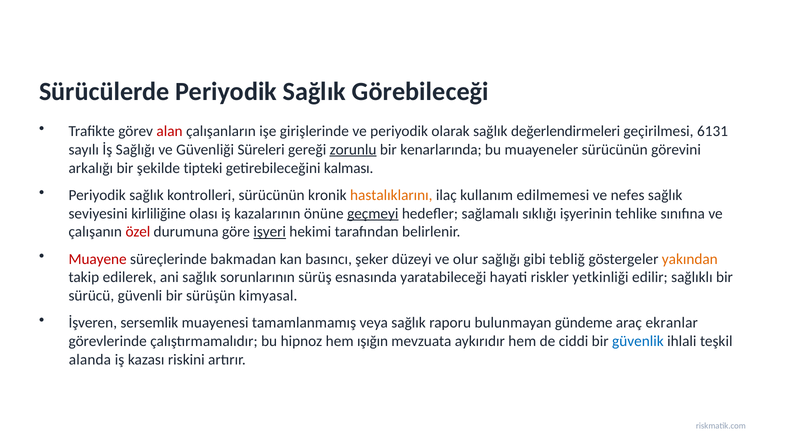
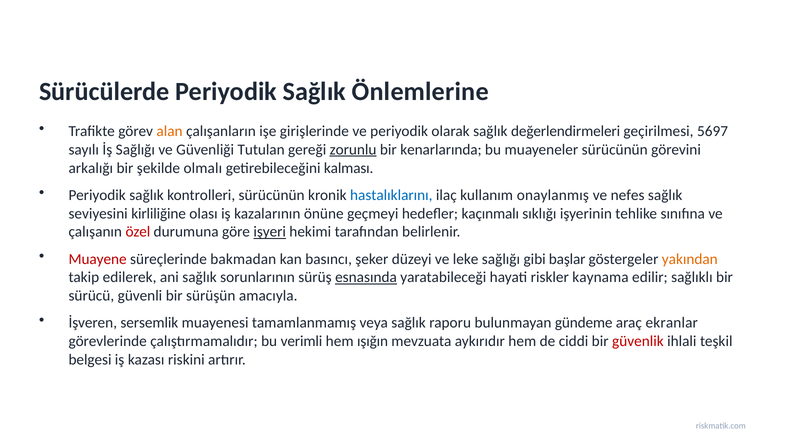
Görebileceği: Görebileceği -> Önlemlerine
alan colour: red -> orange
6131: 6131 -> 5697
Süreleri: Süreleri -> Tutulan
tipteki: tipteki -> olmalı
hastalıklarını colour: orange -> blue
edilmemesi: edilmemesi -> onaylanmış
geçmeyi underline: present -> none
sağlamalı: sağlamalı -> kaçınmalı
olur: olur -> leke
tebliğ: tebliğ -> başlar
esnasında underline: none -> present
yetkinliği: yetkinliği -> kaynama
kimyasal: kimyasal -> amacıyla
hipnoz: hipnoz -> verimli
güvenlik colour: blue -> red
alanda: alanda -> belgesi
